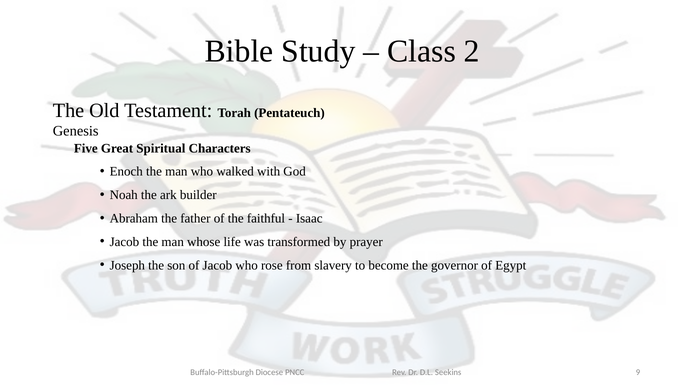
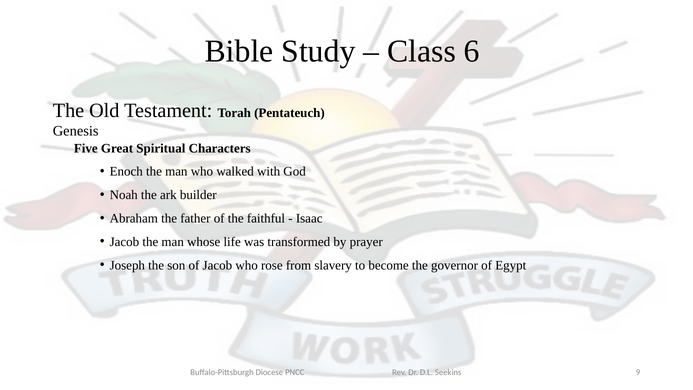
2: 2 -> 6
